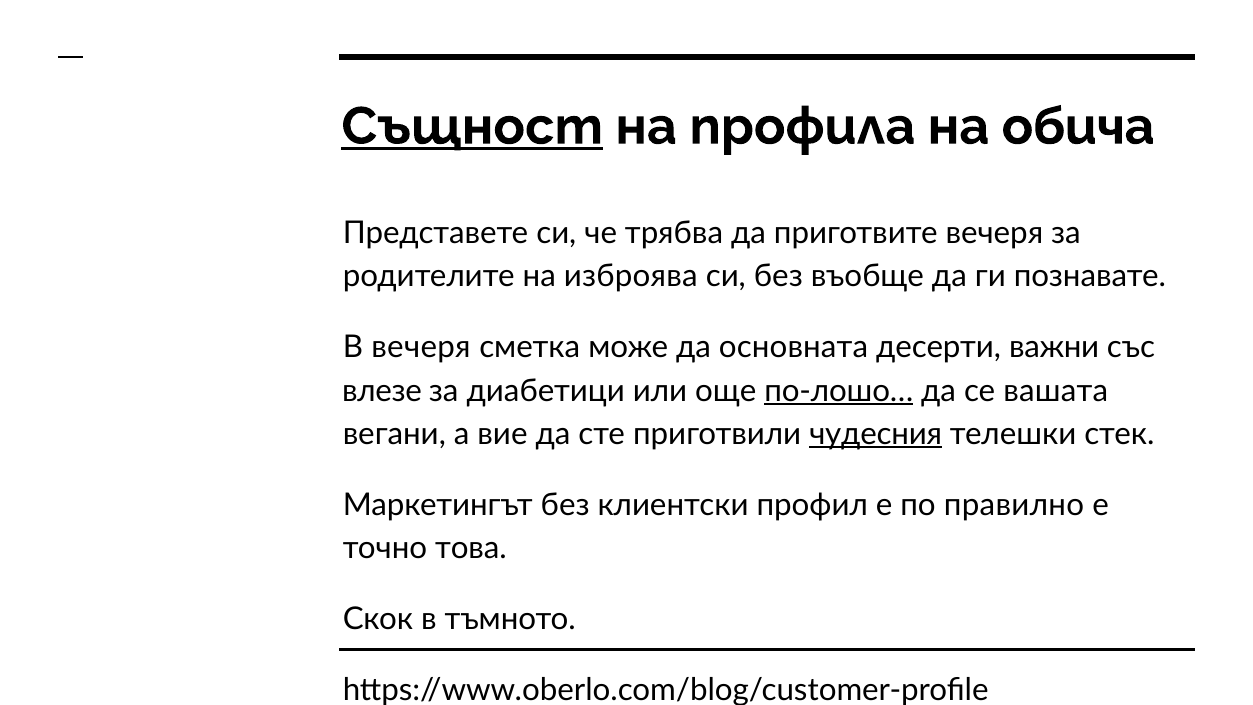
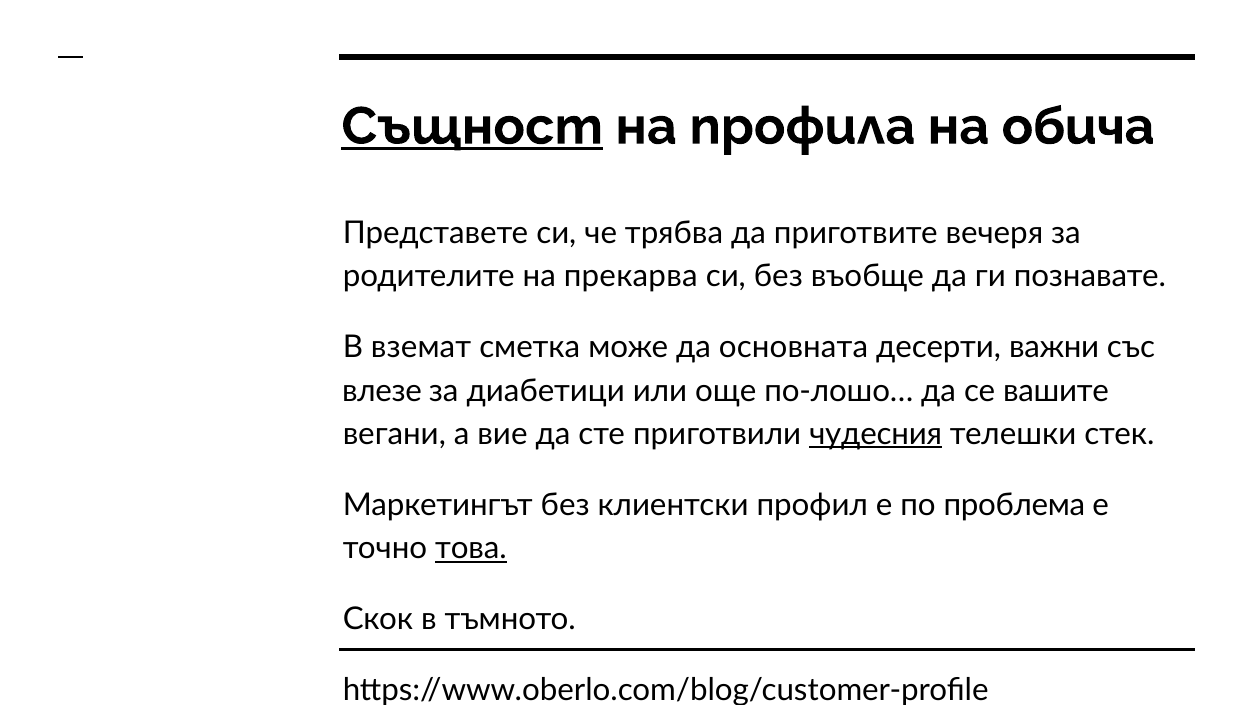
изброява: изброява -> прекарва
В вечеря: вечеря -> вземат
по-лошо… underline: present -> none
вашата: вашата -> вашите
правилно: правилно -> проблема
това underline: none -> present
